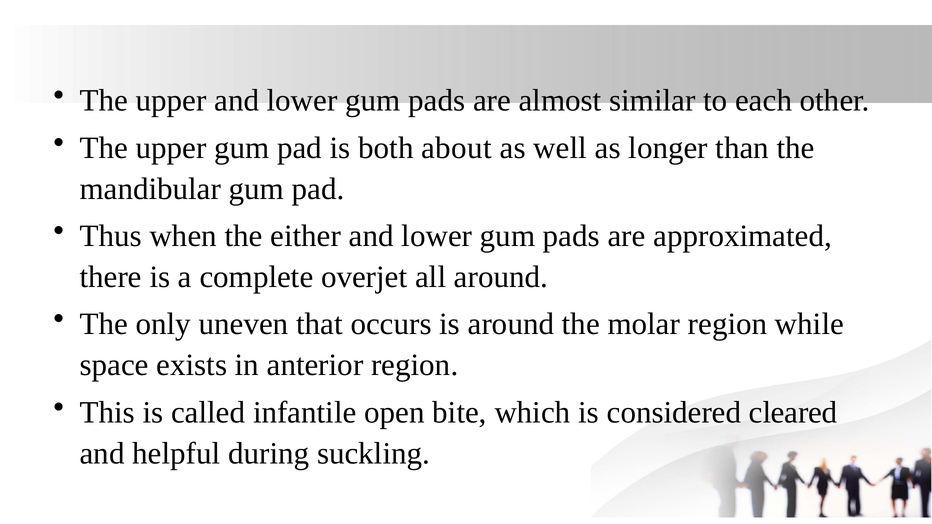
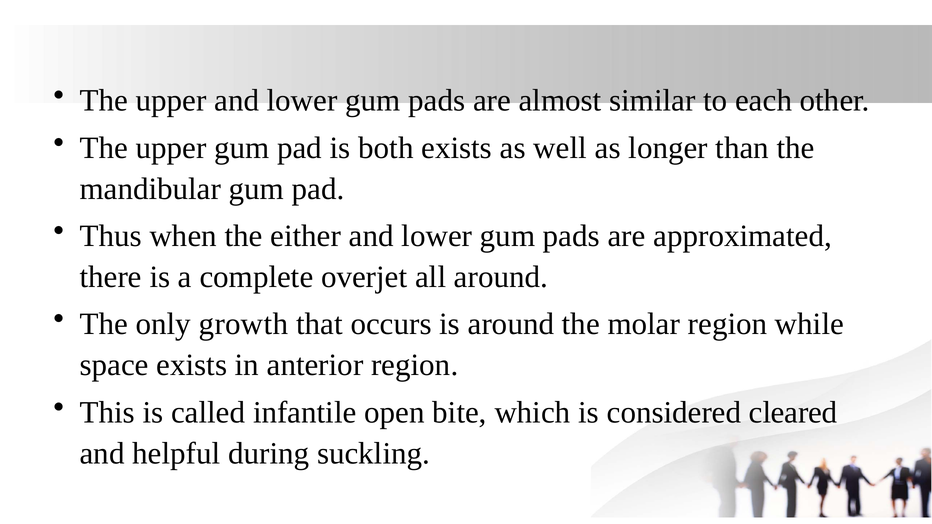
both about: about -> exists
uneven: uneven -> growth
